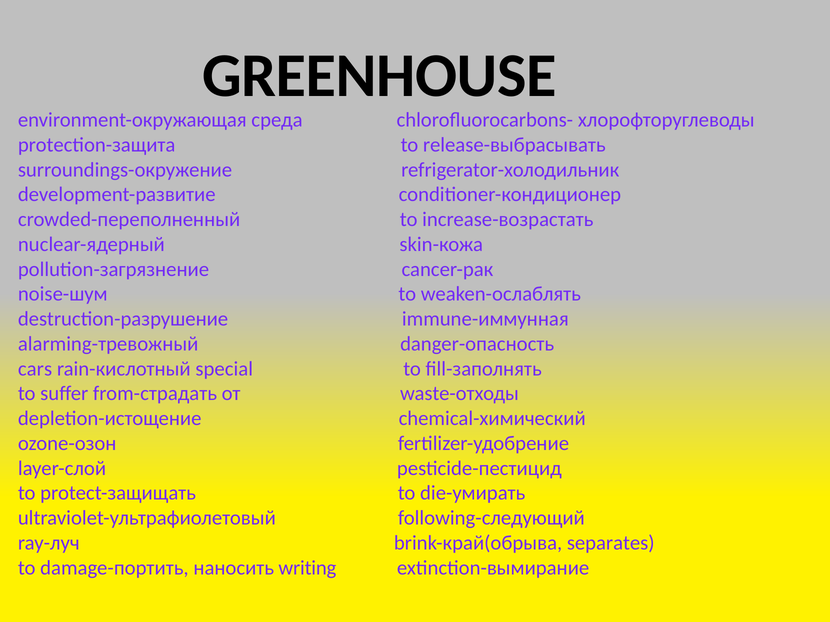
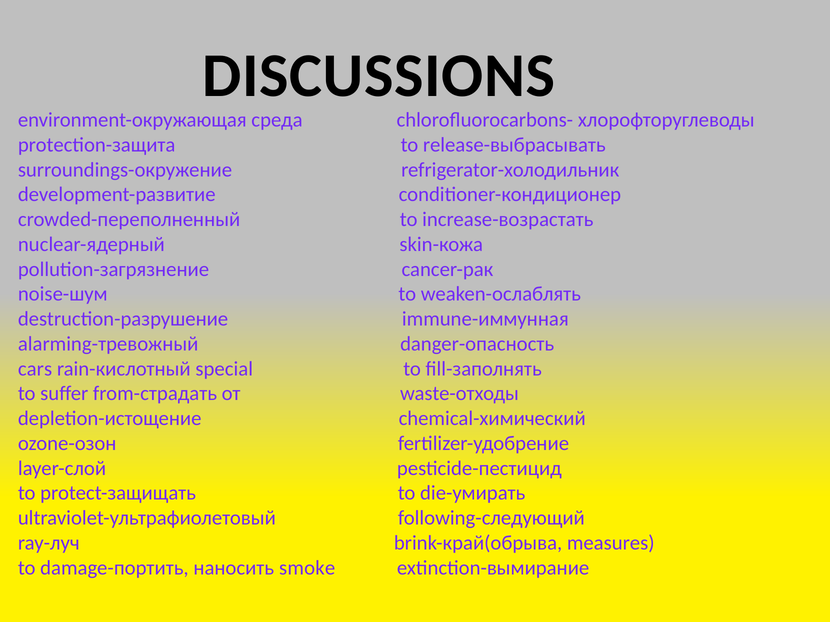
GREENHOUSE: GREENHOUSE -> DISCUSSIONS
separates: separates -> measures
writing: writing -> smoke
